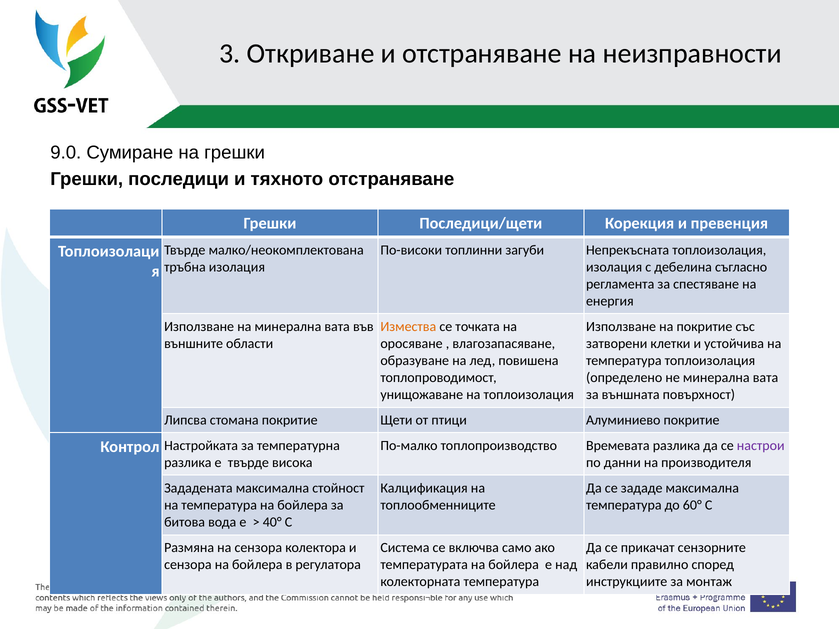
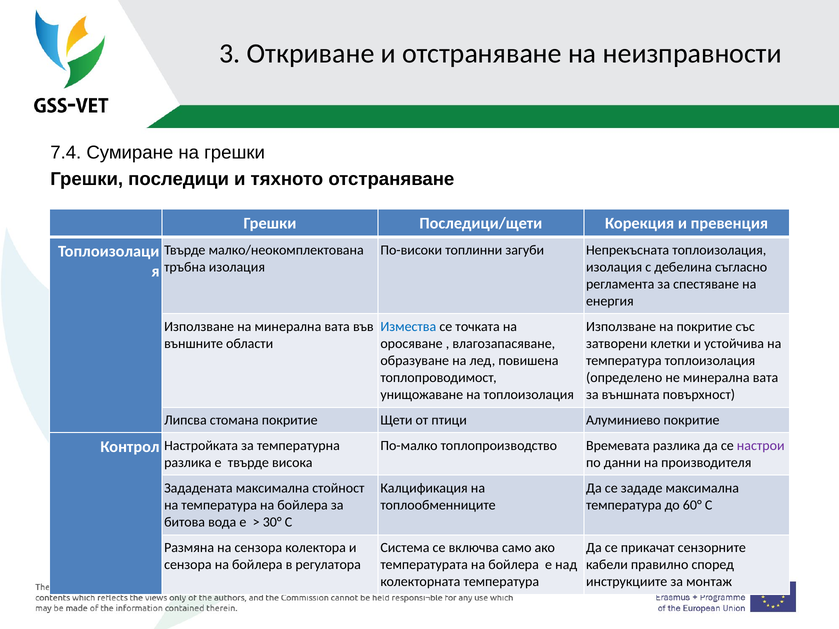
9.0: 9.0 -> 7.4
Измества colour: orange -> blue
40°: 40° -> 30°
